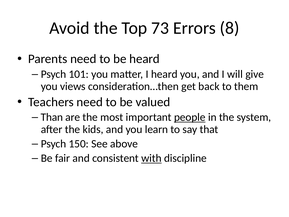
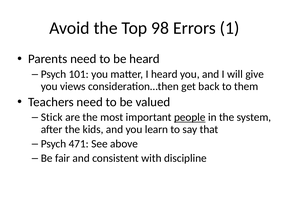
73: 73 -> 98
8: 8 -> 1
Than: Than -> Stick
150: 150 -> 471
with underline: present -> none
